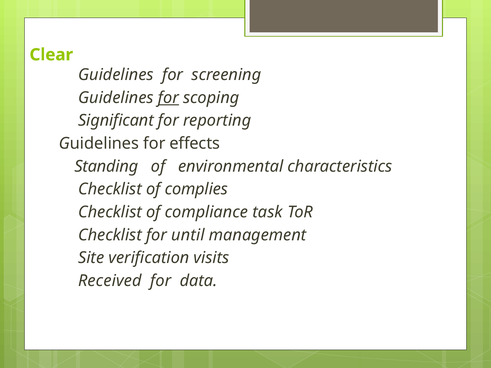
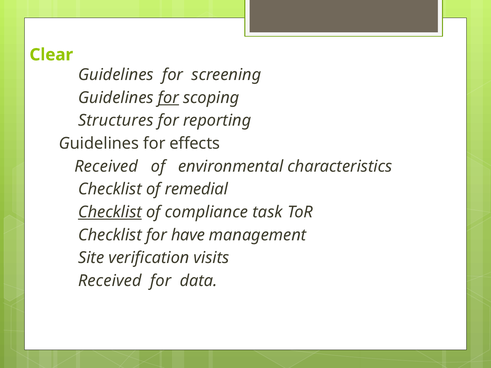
Significant: Significant -> Structures
Standing at (106, 166): Standing -> Received
complies: complies -> remedial
Checklist at (110, 212) underline: none -> present
until: until -> have
